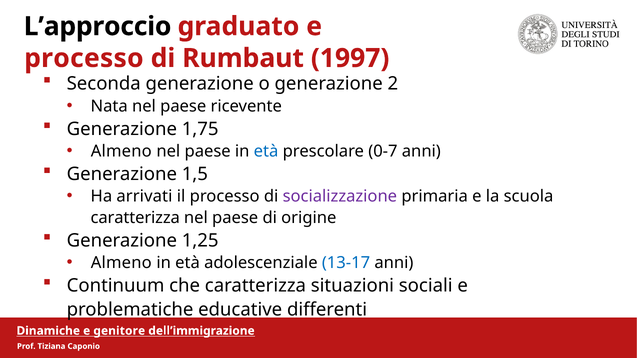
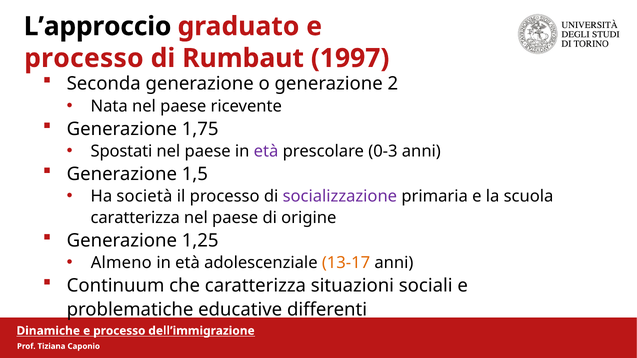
Almeno at (121, 151): Almeno -> Spostati
età at (266, 151) colour: blue -> purple
0-7: 0-7 -> 0-3
arrivati: arrivati -> società
13-17 colour: blue -> orange
Dinamiche e genitore: genitore -> processo
